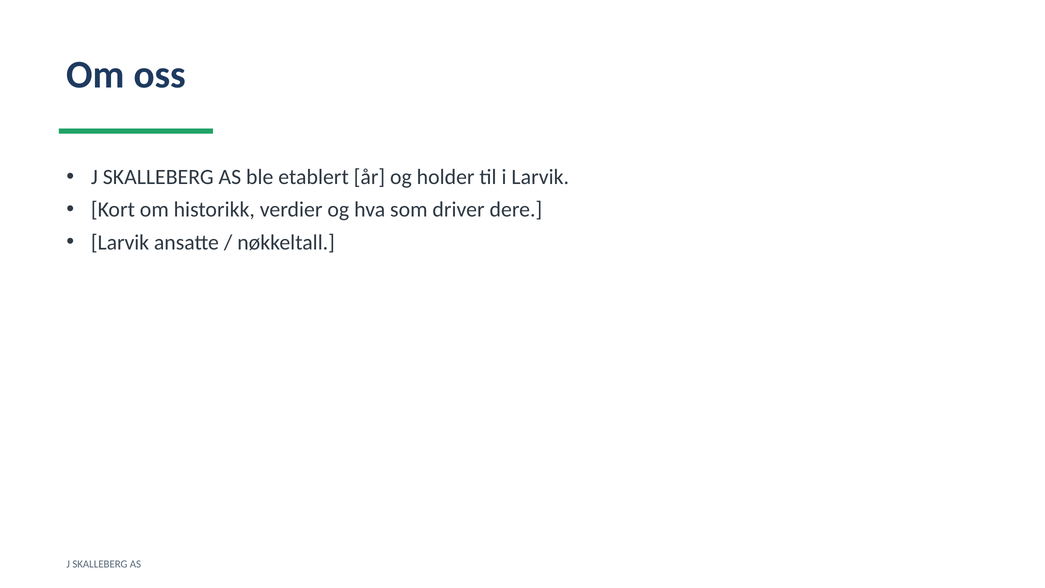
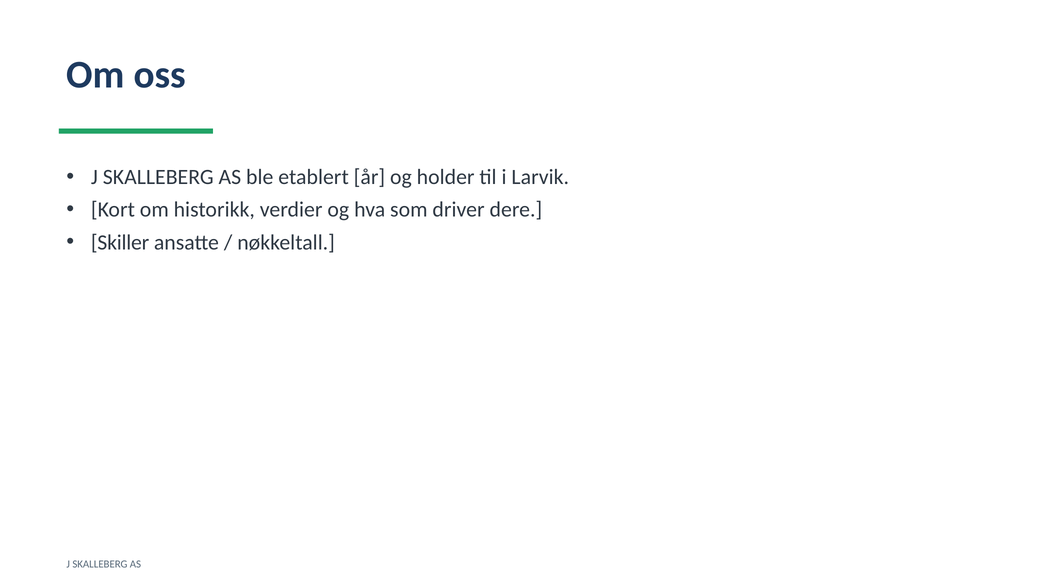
Larvik at (120, 242): Larvik -> Skiller
